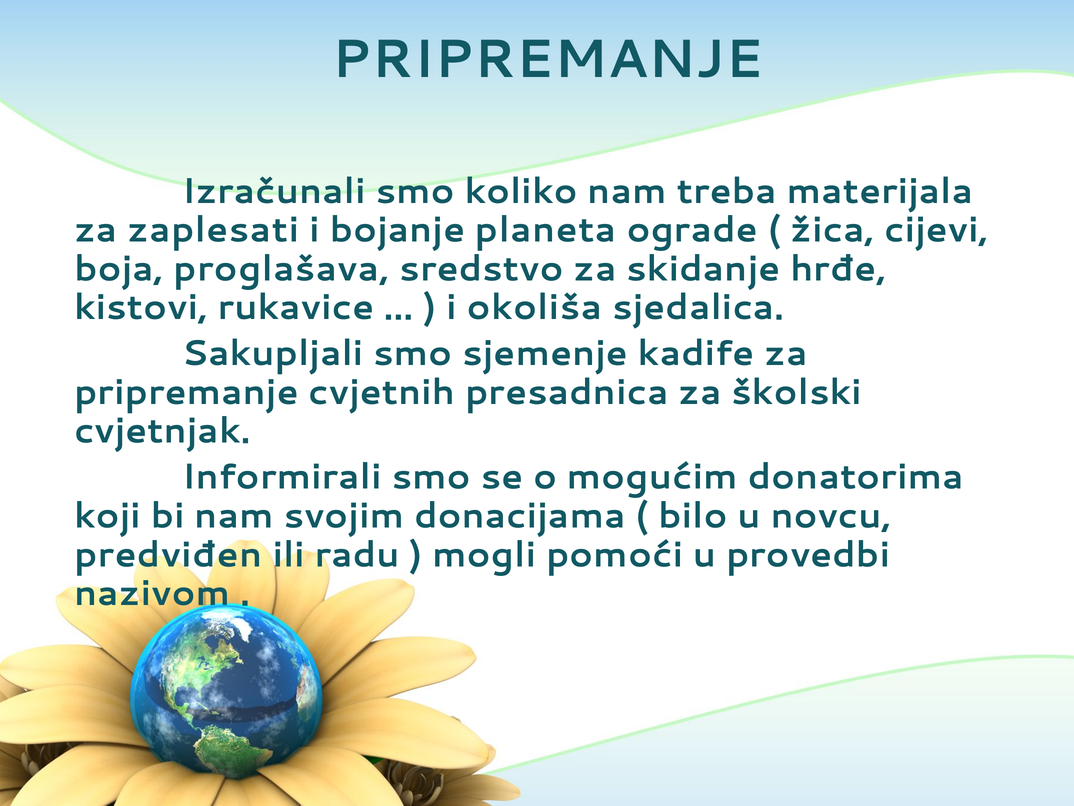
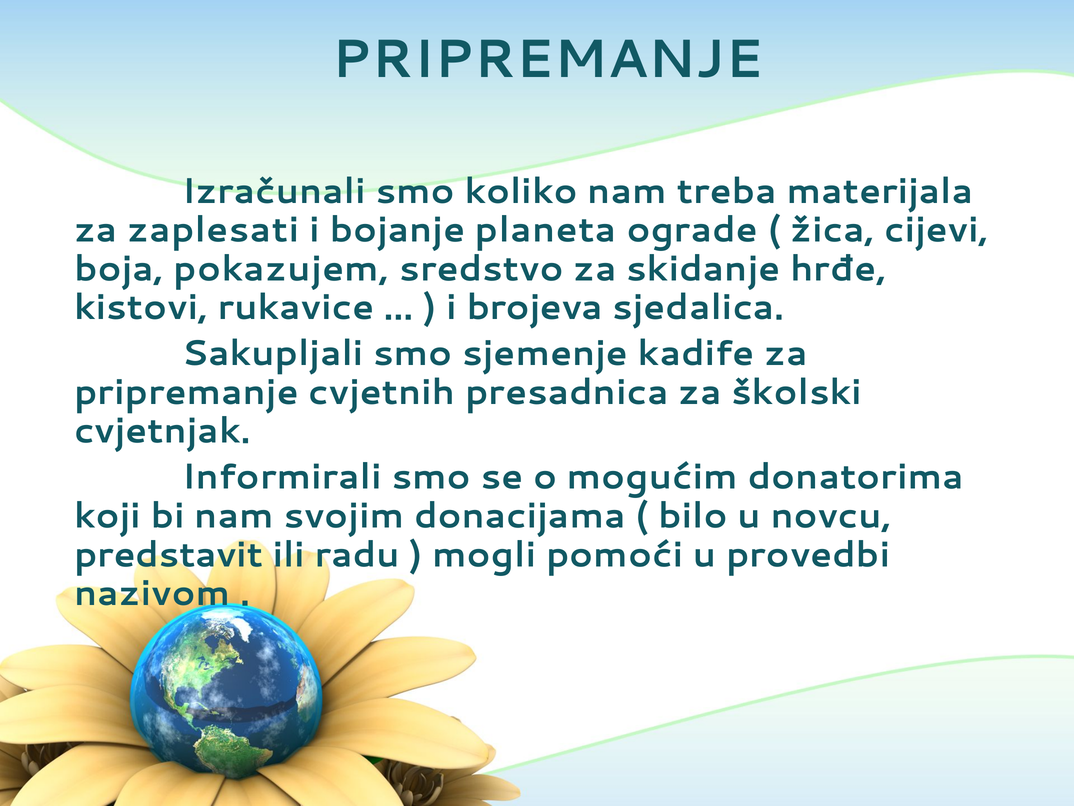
proglašava: proglašava -> pokazujem
okoliša: okoliša -> brojeva
predviđen: predviđen -> predstavit
